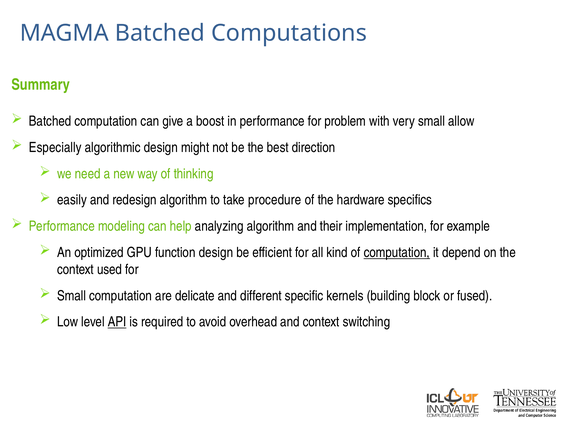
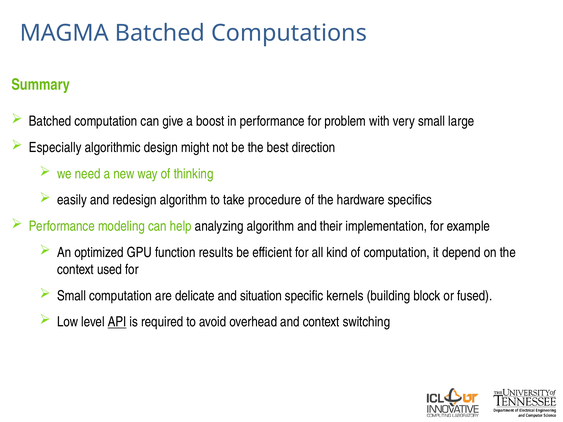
allow: allow -> large
function design: design -> results
computation at (397, 253) underline: present -> none
different: different -> situation
